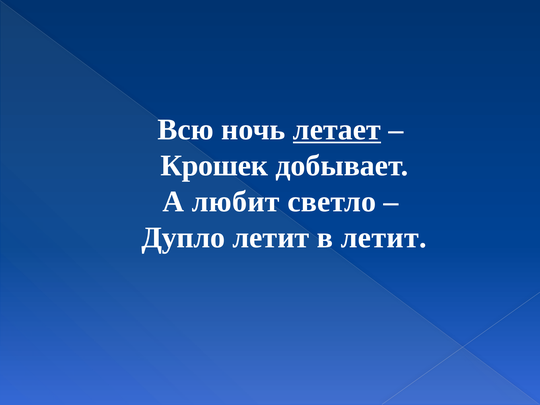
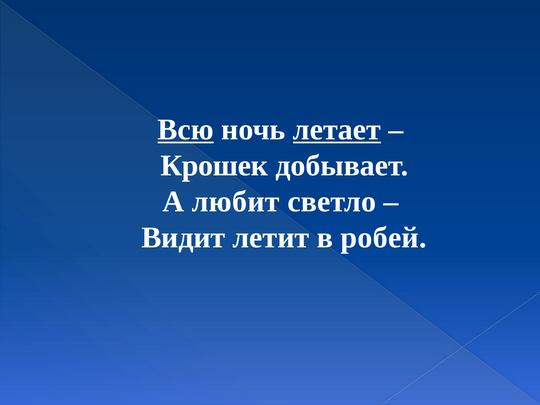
Всю underline: none -> present
Дупло: Дупло -> Видит
в летит: летит -> робей
